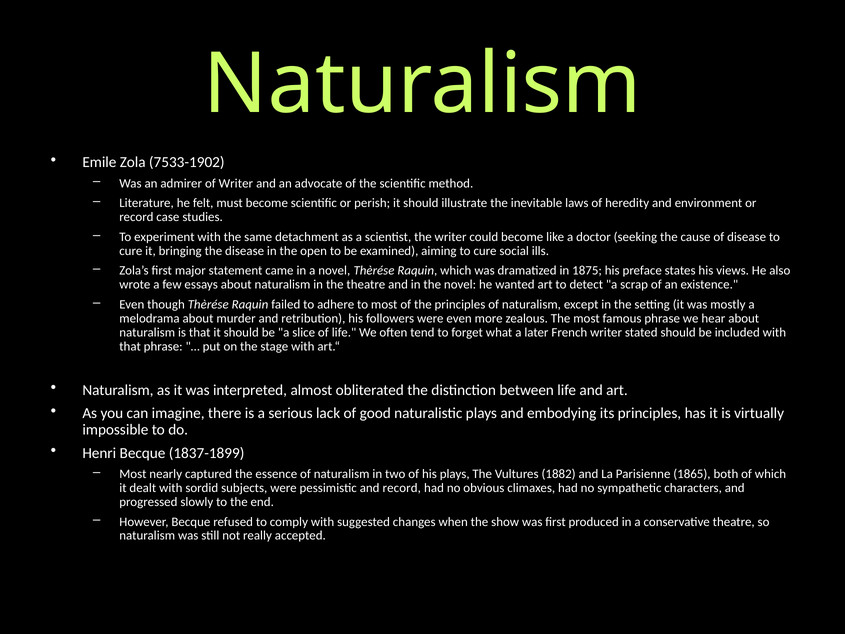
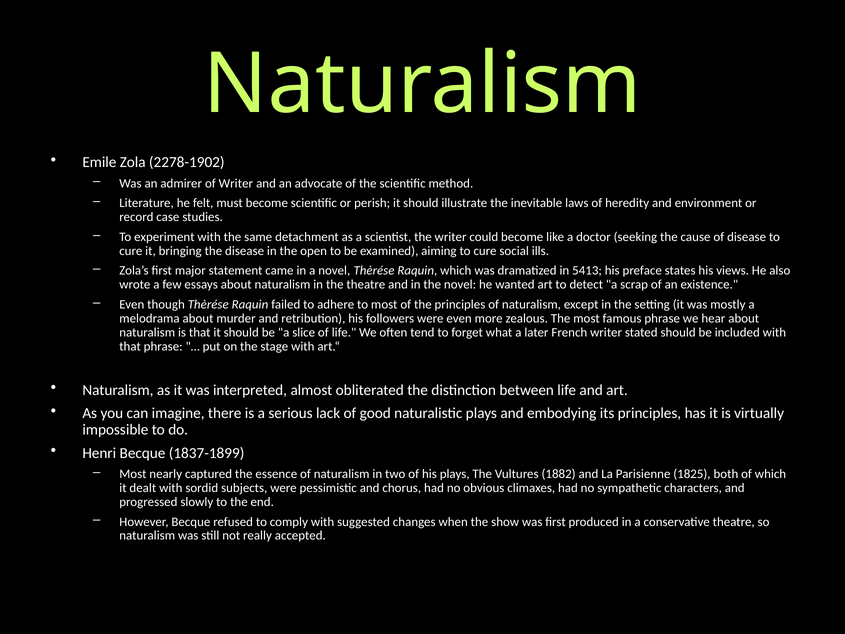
7533-1902: 7533-1902 -> 2278-1902
1875: 1875 -> 5413
1865: 1865 -> 1825
and record: record -> chorus
